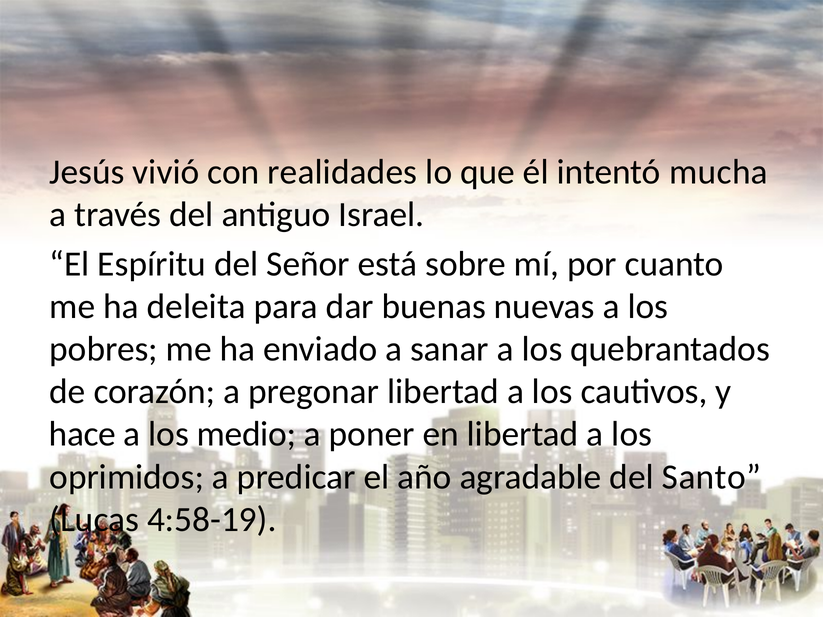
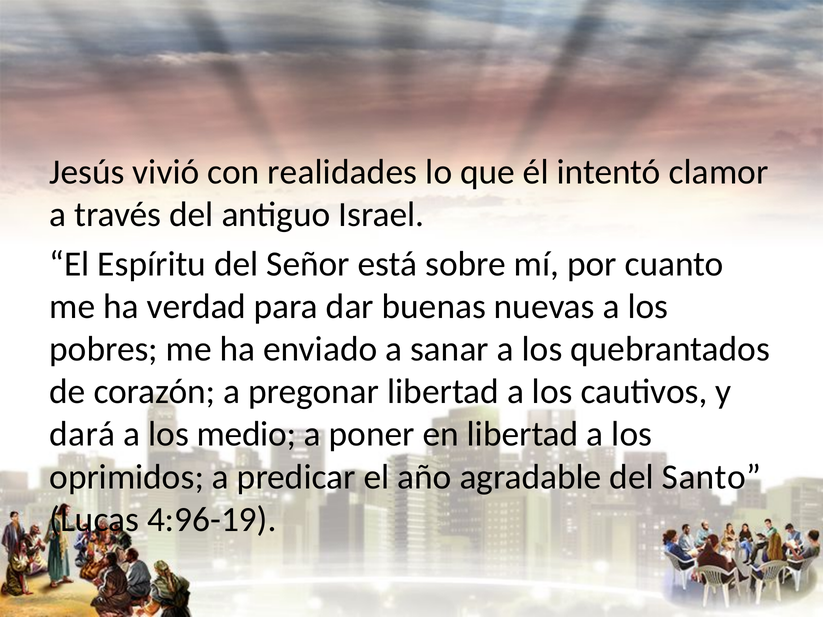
mucha: mucha -> clamor
deleita: deleita -> verdad
hace: hace -> dará
4:58-19: 4:58-19 -> 4:96-19
